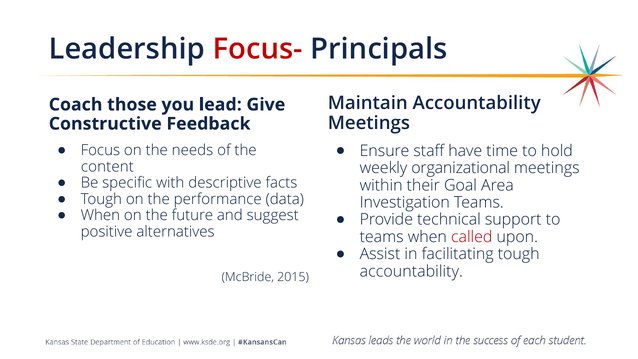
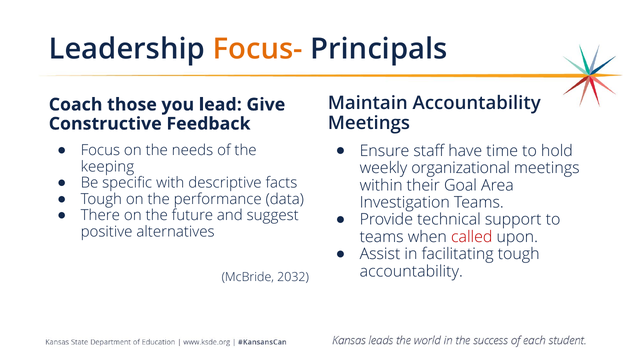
Focus- colour: red -> orange
content: content -> keeping
When at (100, 215): When -> There
2015: 2015 -> 2032
